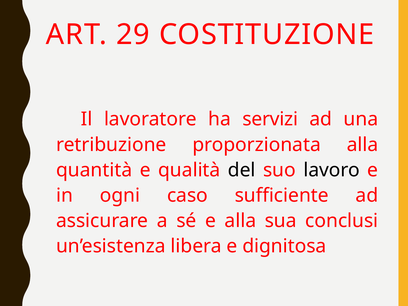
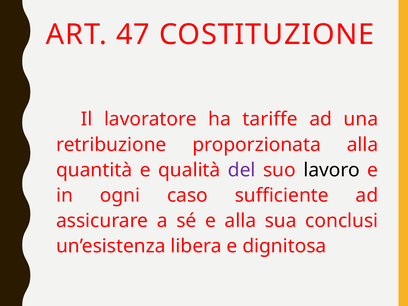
29: 29 -> 47
servizi: servizi -> tariffe
del colour: black -> purple
